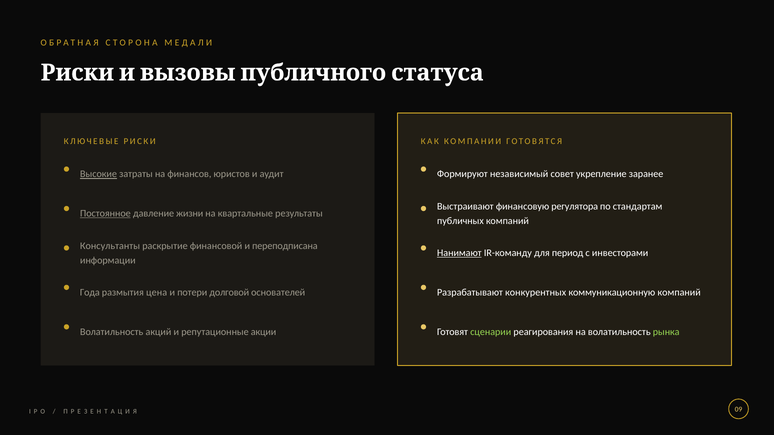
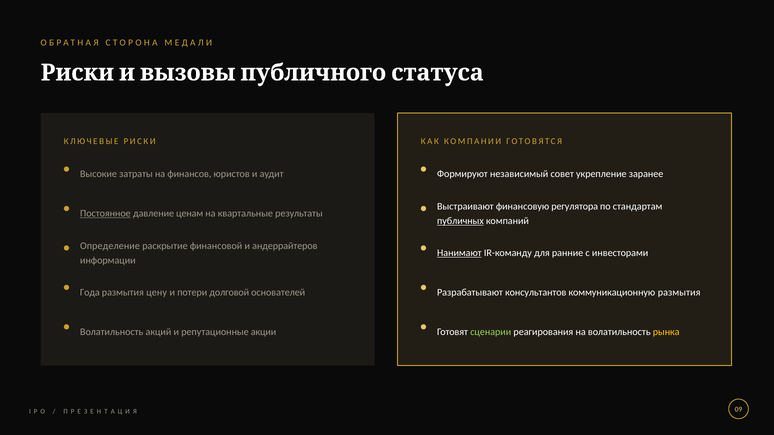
Высокие underline: present -> none
жизни: жизни -> ценам
публичных underline: none -> present
Консультанты: Консультанты -> Определение
переподписана: переподписана -> андеррайтеров
период: период -> ранние
цена: цена -> цену
конкурентных: конкурентных -> консультантов
коммуникационную компаний: компаний -> размытия
рынка colour: light green -> yellow
